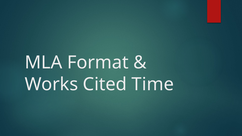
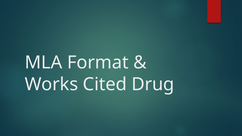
Time: Time -> Drug
